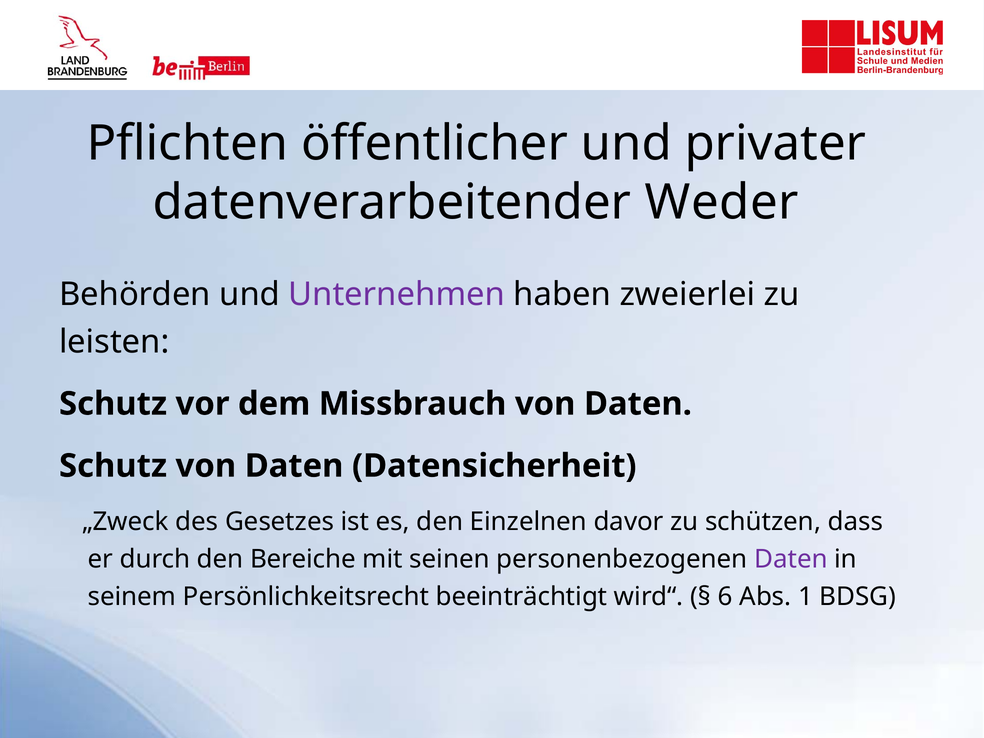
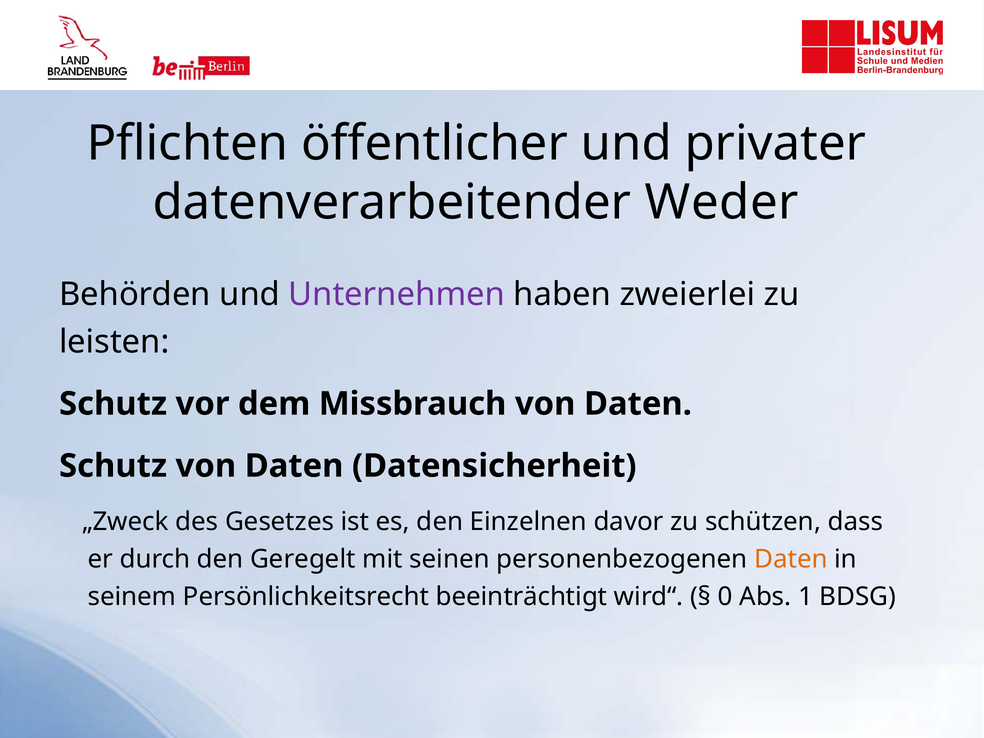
Bereiche: Bereiche -> Geregelt
Daten at (791, 559) colour: purple -> orange
6: 6 -> 0
